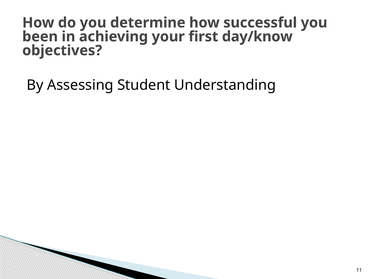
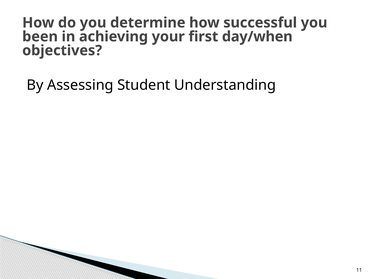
day/know: day/know -> day/when
